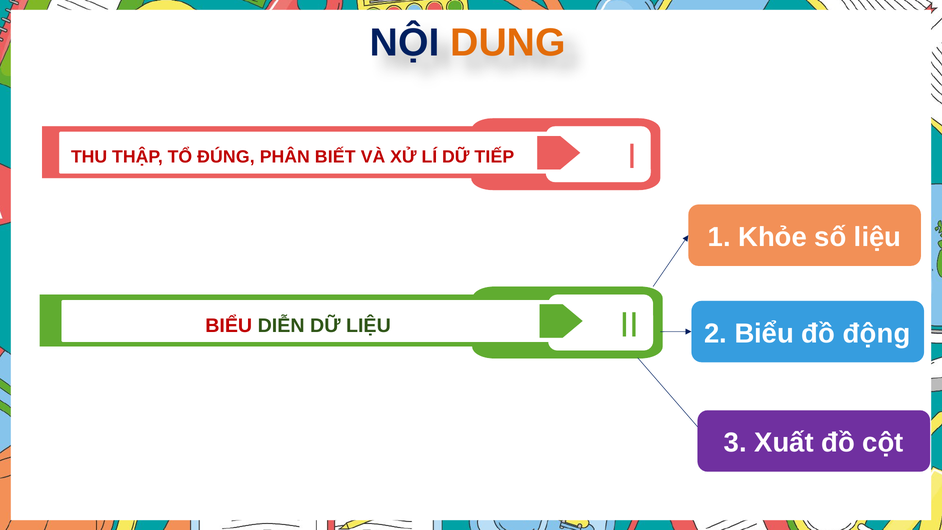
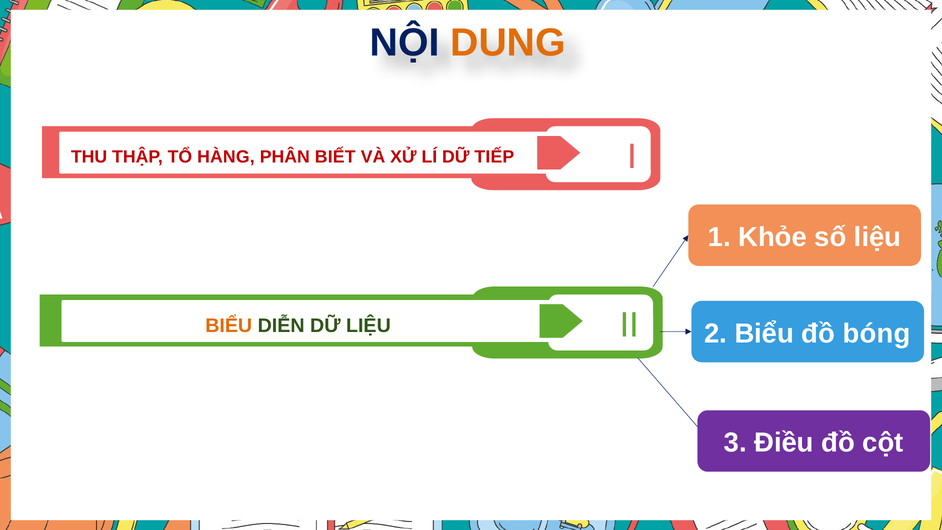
ĐÚNG: ĐÚNG -> HÀNG
BIỂU at (229, 326) colour: red -> orange
động: động -> bóng
Xuất: Xuất -> Điều
